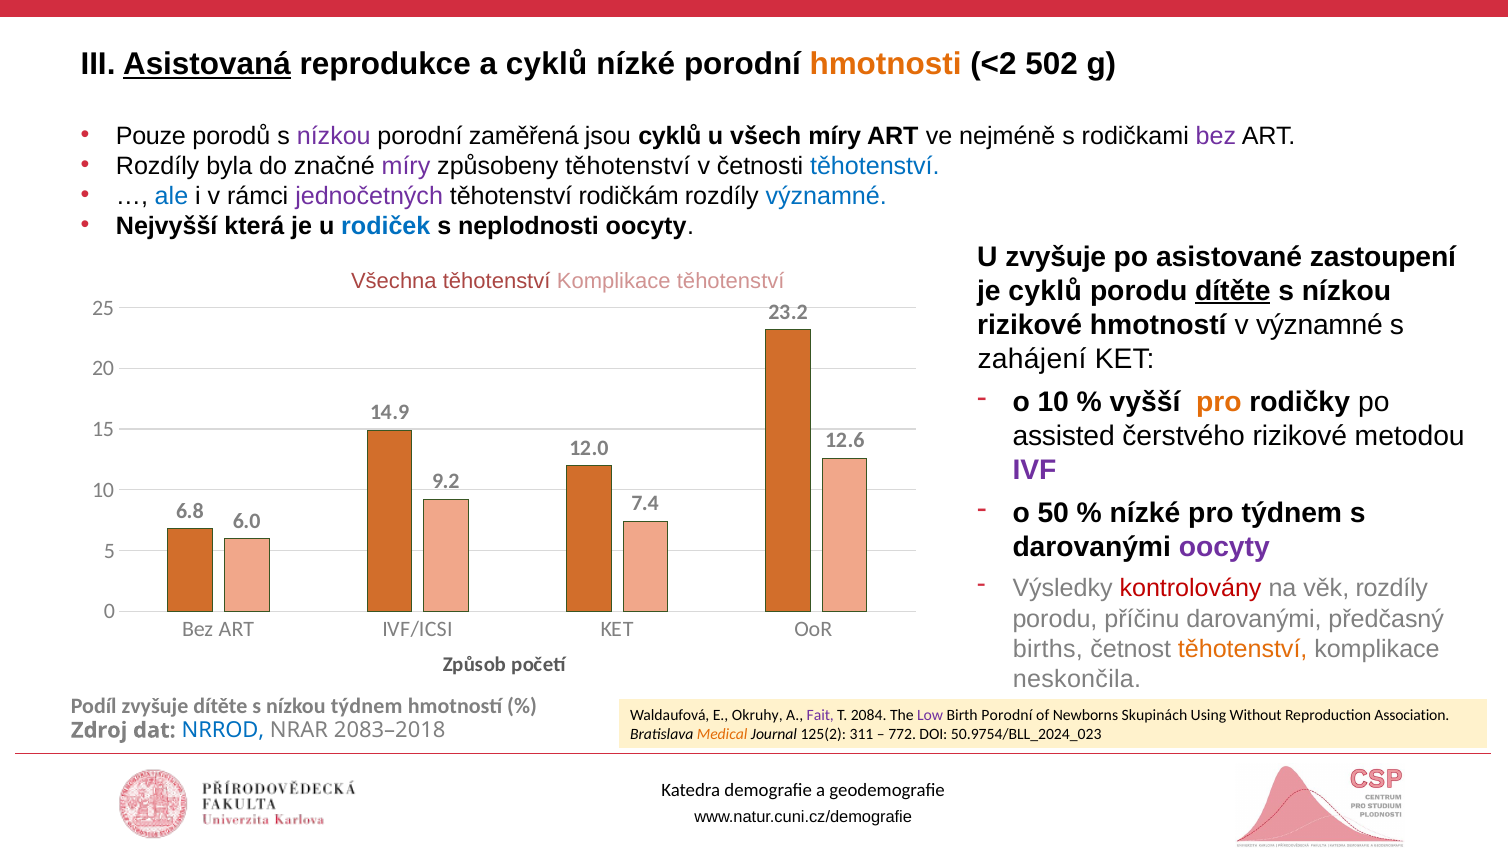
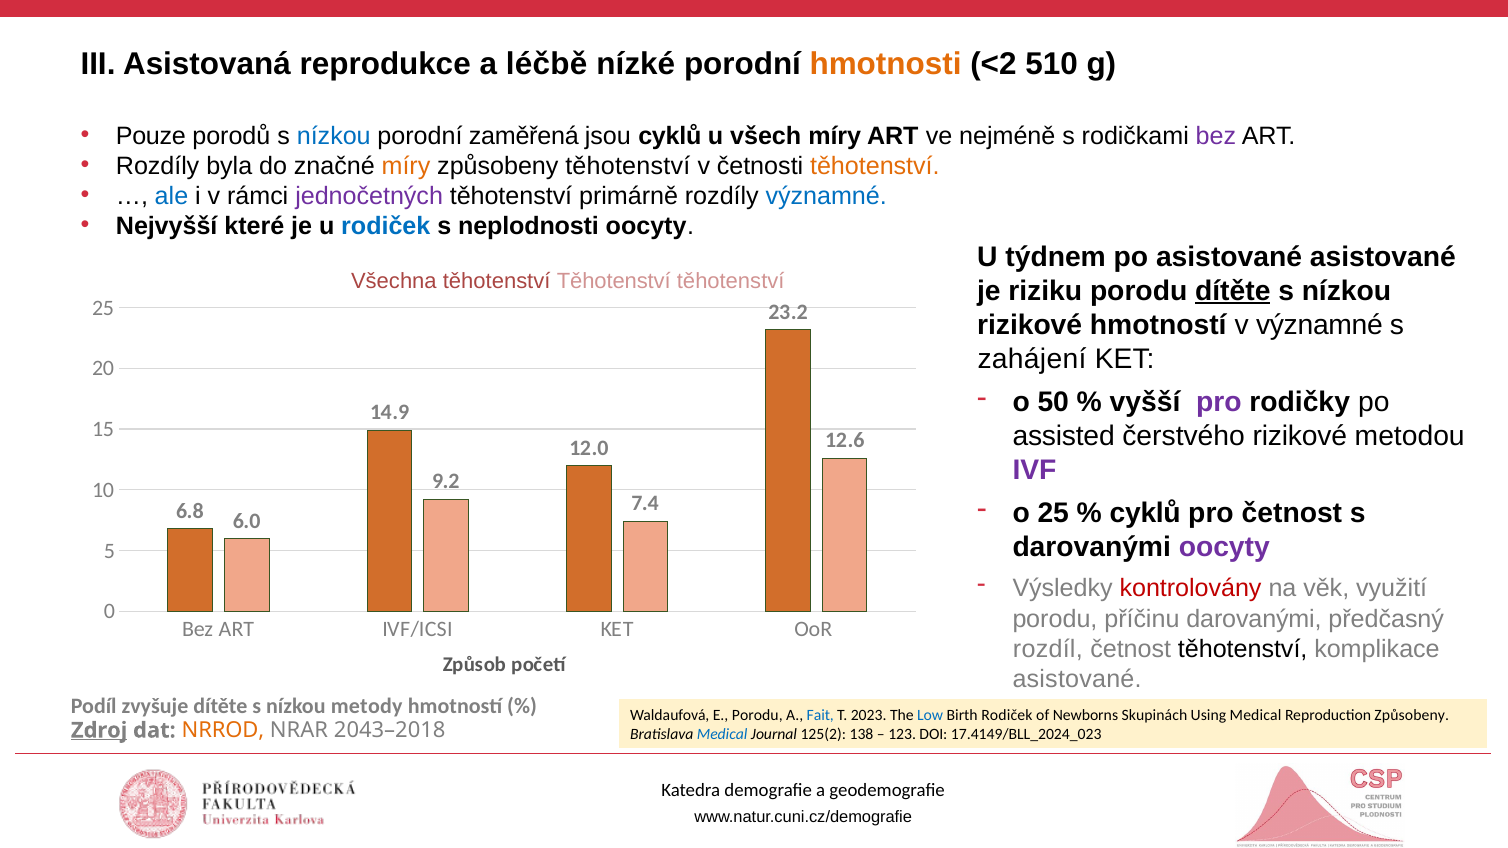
Asistovaná underline: present -> none
a cyklů: cyklů -> léčbě
502: 502 -> 510
nízkou at (334, 136) colour: purple -> blue
míry at (406, 166) colour: purple -> orange
těhotenství at (875, 166) colour: blue -> orange
rodičkám: rodičkám -> primárně
která: která -> které
U zvyšuje: zvyšuje -> týdnem
asistované zastoupení: zastoupení -> asistované
Všechna těhotenství Komplikace: Komplikace -> Těhotenství
je cyklů: cyklů -> riziku
o 10: 10 -> 50
pro at (1219, 402) colour: orange -> purple
o 50: 50 -> 25
nízké at (1145, 514): nízké -> cyklů
pro týdnem: týdnem -> četnost
věk rozdíly: rozdíly -> využití
births: births -> rozdíl
těhotenství at (1243, 649) colour: orange -> black
neskončila at (1077, 679): neskončila -> asistované
nízkou týdnem: týdnem -> metody
E Okruhy: Okruhy -> Porodu
Fait colour: purple -> blue
2084: 2084 -> 2023
Low colour: purple -> blue
Birth Porodní: Porodní -> Rodiček
Using Without: Without -> Medical
Reproduction Association: Association -> Způsobeny
Zdroj underline: none -> present
NRROD colour: blue -> orange
2083–2018: 2083–2018 -> 2043–2018
Medical at (722, 734) colour: orange -> blue
311: 311 -> 138
772: 772 -> 123
50.9754/BLL_2024_023: 50.9754/BLL_2024_023 -> 17.4149/BLL_2024_023
